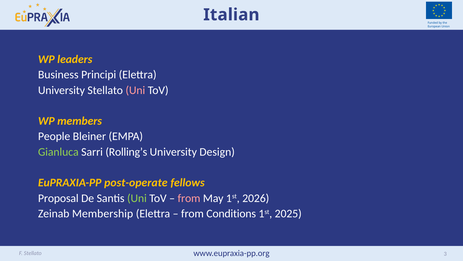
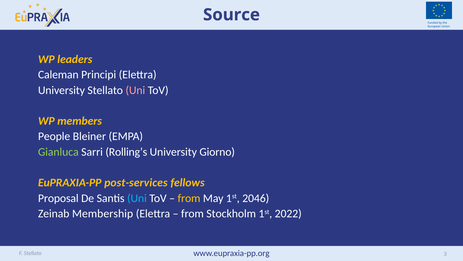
Italian: Italian -> Source
Business: Business -> Caleman
Design: Design -> Giorno
post-operate: post-operate -> post-services
Uni at (137, 198) colour: light green -> light blue
from at (189, 198) colour: pink -> yellow
2026: 2026 -> 2046
Conditions: Conditions -> Stockholm
2025: 2025 -> 2022
